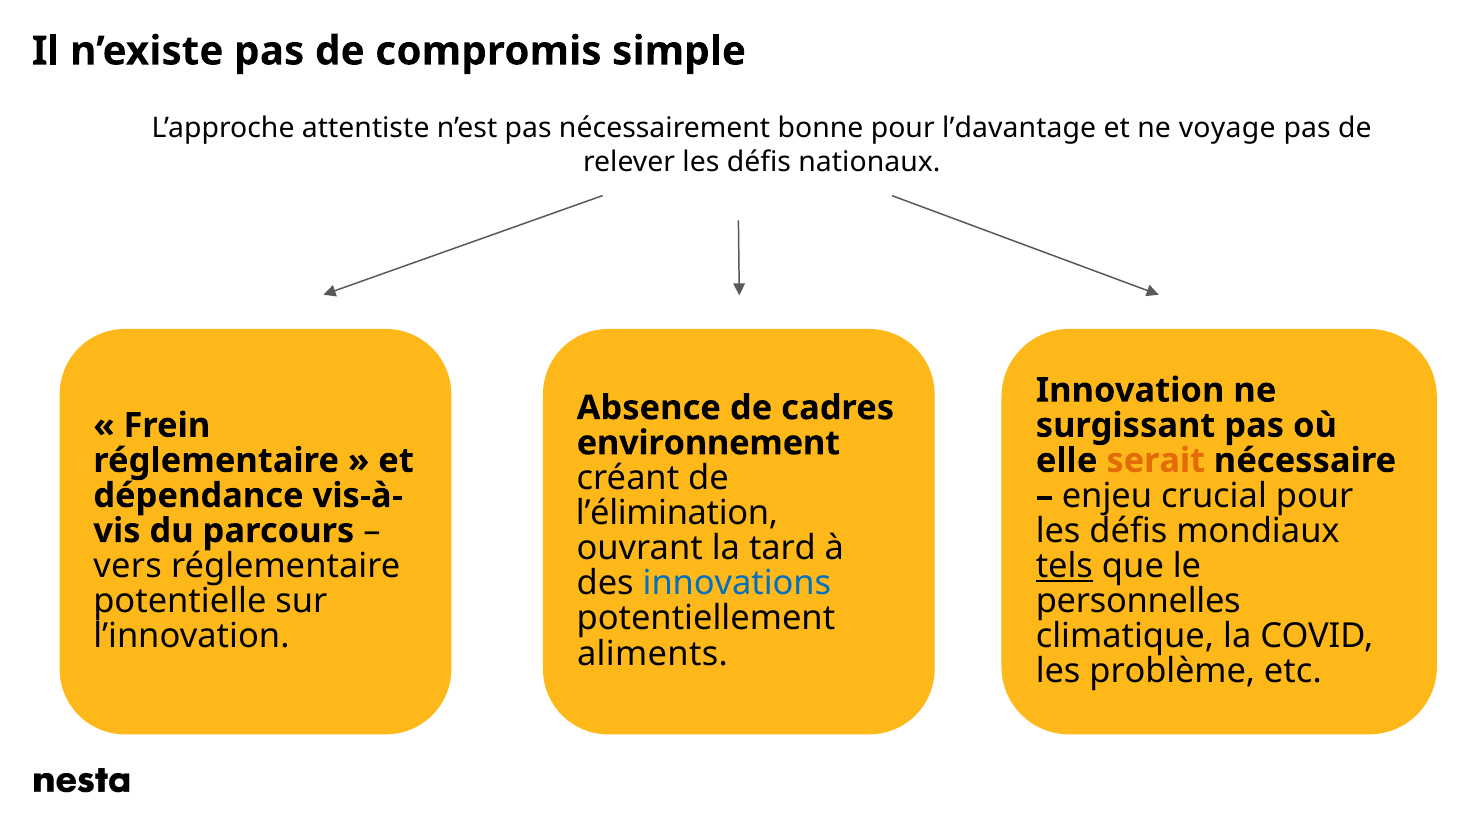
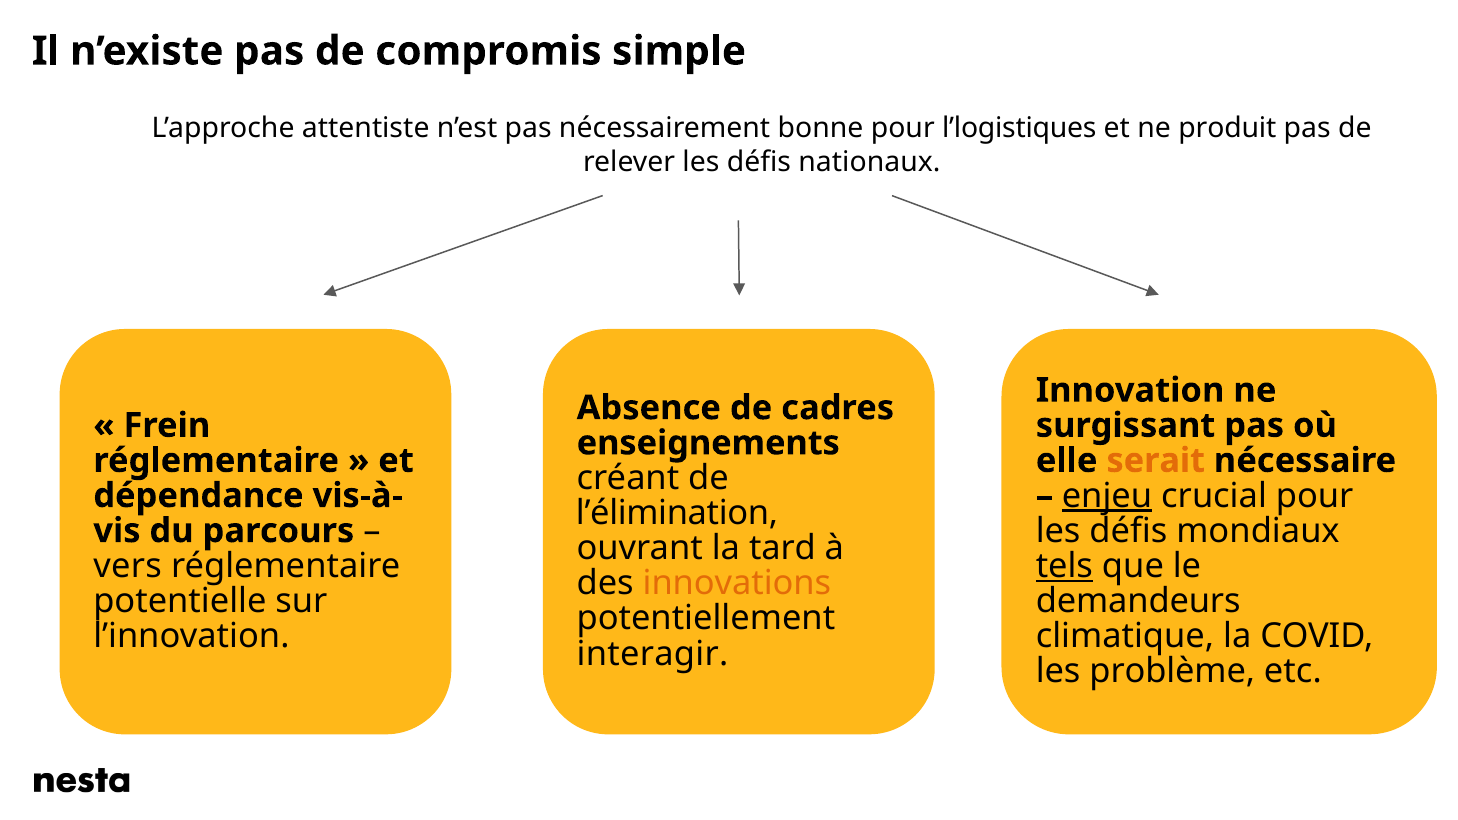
l’davantage: l’davantage -> l’logistiques
voyage: voyage -> produit
environnement: environnement -> enseignements
enjeu underline: none -> present
innovations colour: blue -> orange
personnelles: personnelles -> demandeurs
aliments: aliments -> interagir
